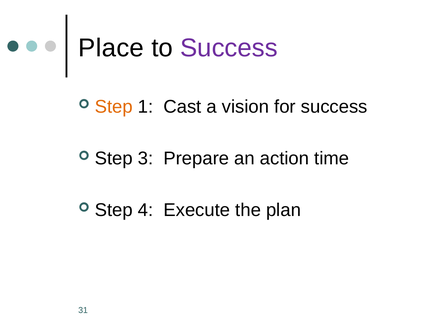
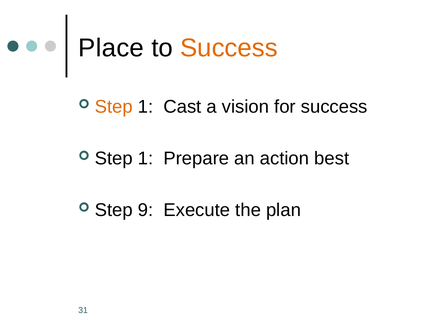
Success at (229, 48) colour: purple -> orange
3 at (146, 159): 3 -> 1
time: time -> best
4: 4 -> 9
